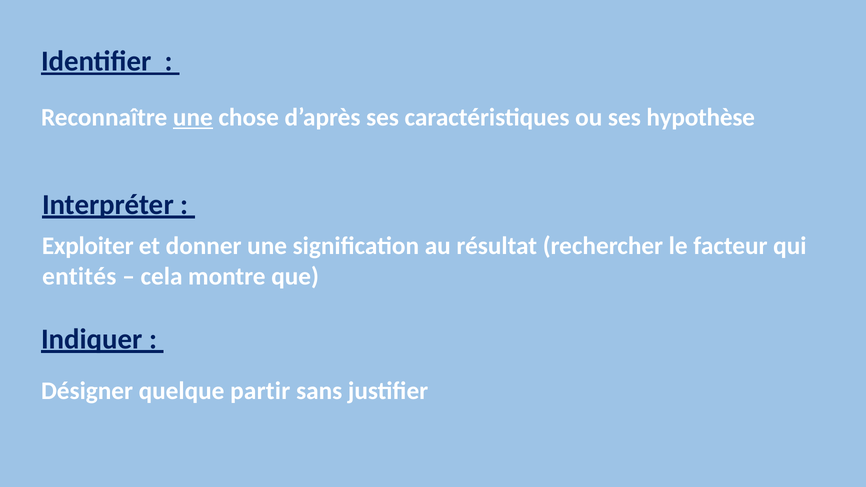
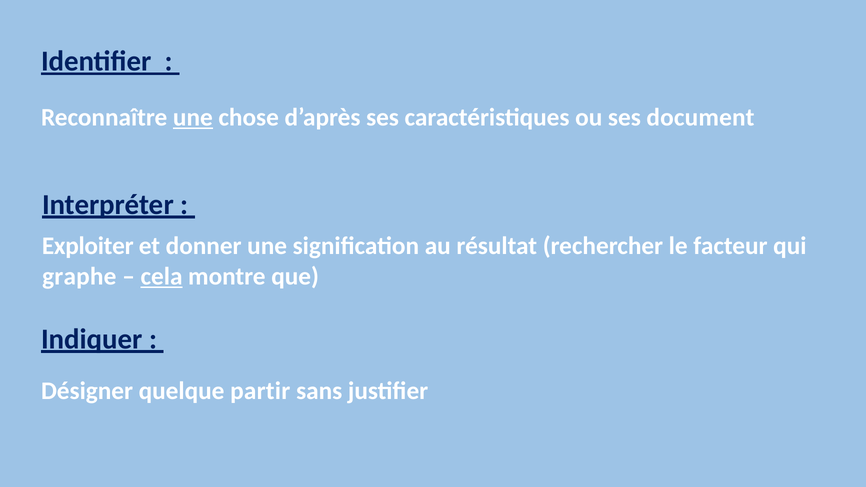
hypothèse: hypothèse -> document
entités: entités -> graphe
cela underline: none -> present
